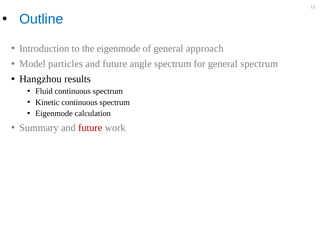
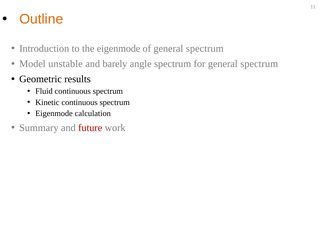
Outline colour: blue -> orange
of general approach: approach -> spectrum
particles: particles -> unstable
future at (115, 64): future -> barely
Hangzhou: Hangzhou -> Geometric
